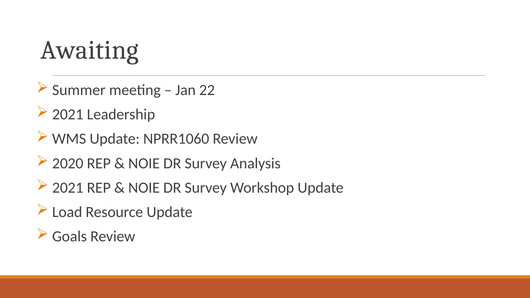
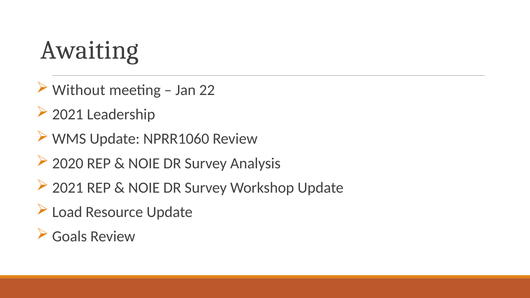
Summer: Summer -> Without
